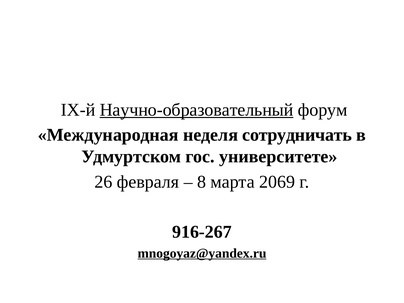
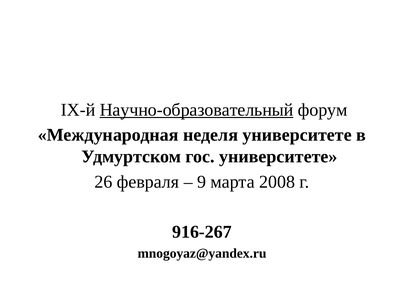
неделя сотрудничать: сотрудничать -> университете
8: 8 -> 9
2069: 2069 -> 2008
mnogoyaz@yandex.ru underline: present -> none
